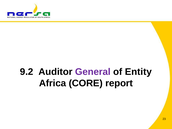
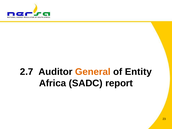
9.2: 9.2 -> 2.7
General colour: purple -> orange
CORE: CORE -> SADC
